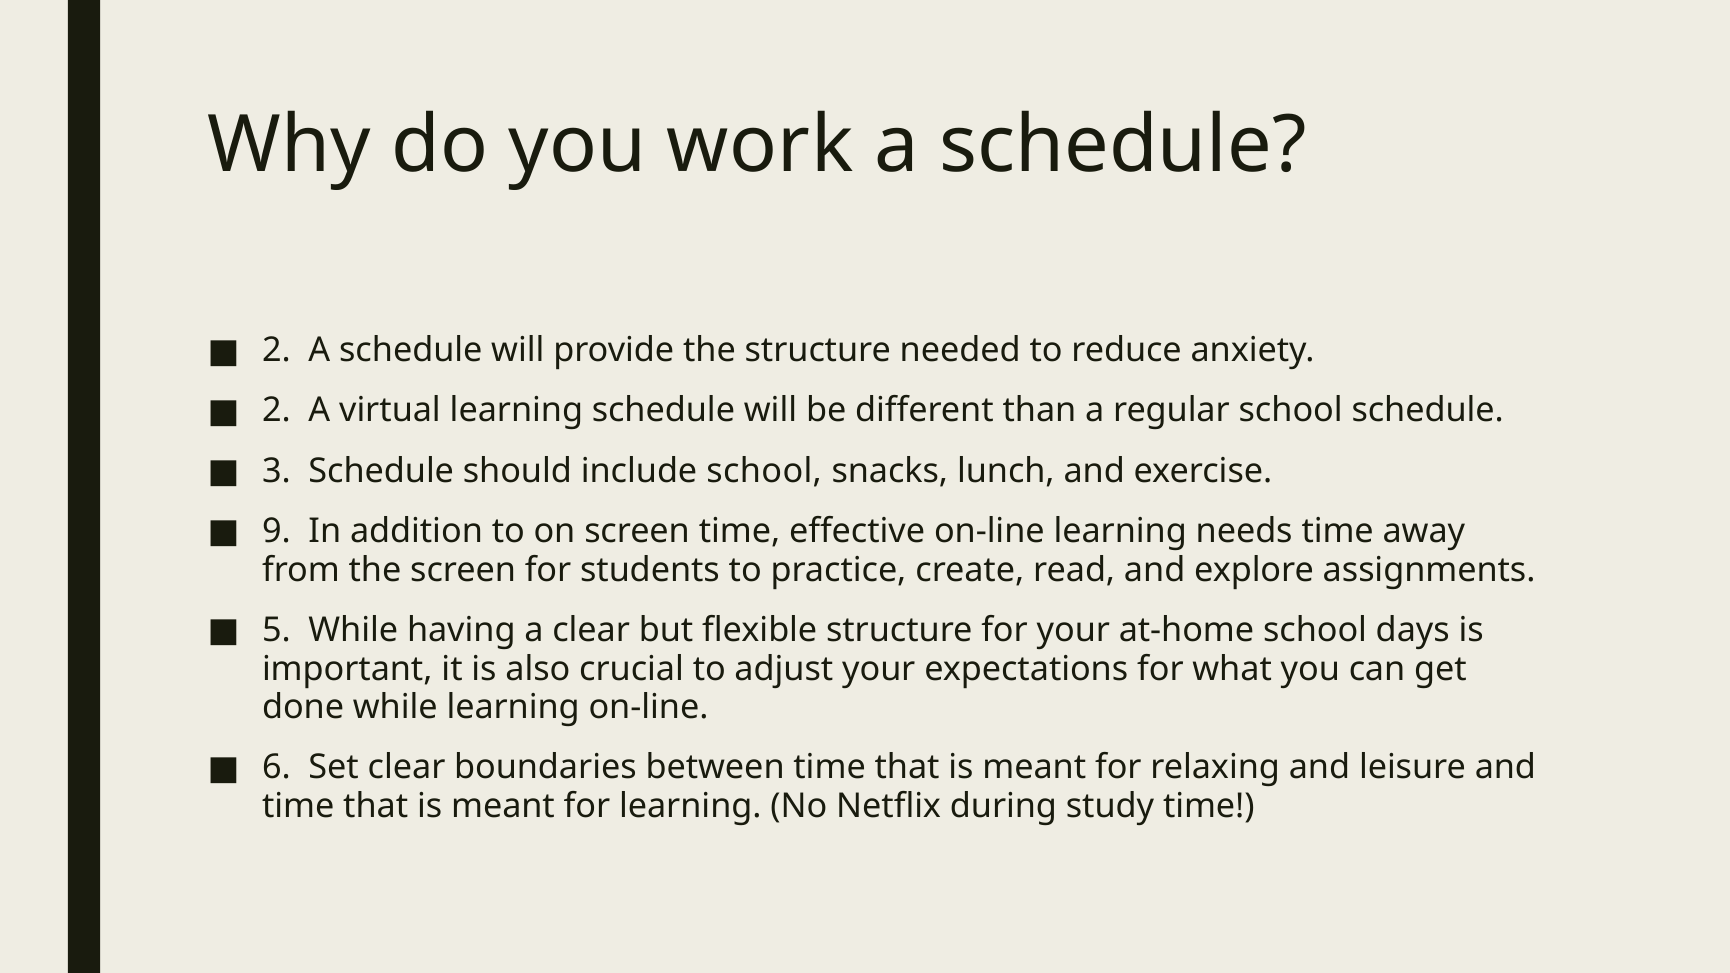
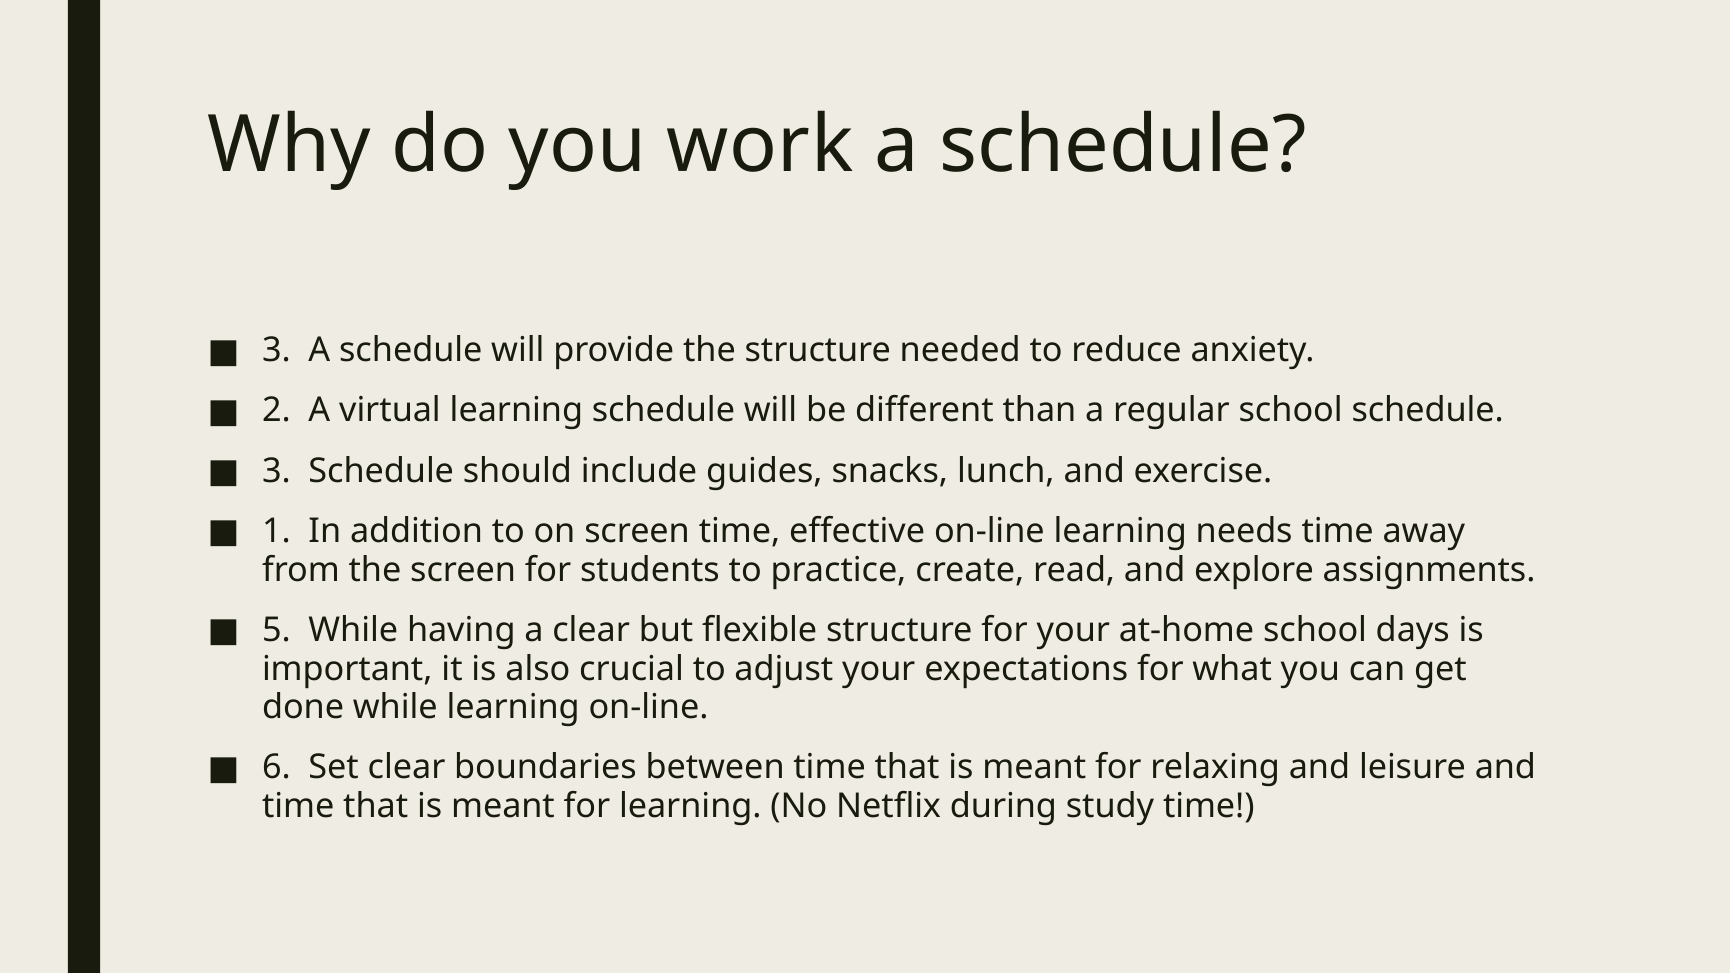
2 at (276, 350): 2 -> 3
include school: school -> guides
9: 9 -> 1
